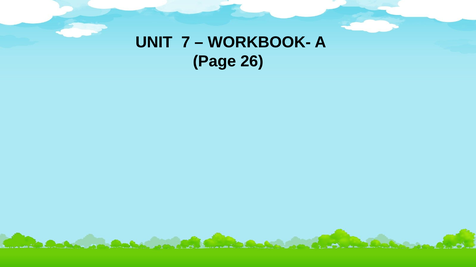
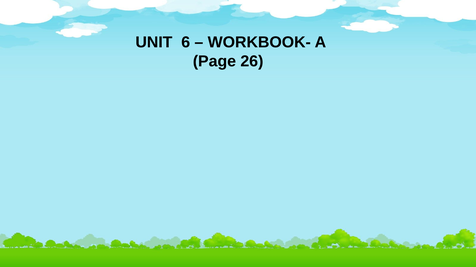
7: 7 -> 6
